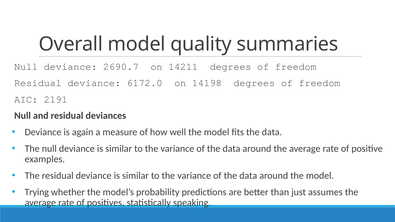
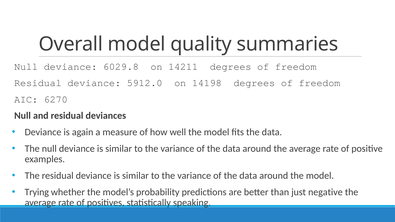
2690.7: 2690.7 -> 6029.8
6172.0: 6172.0 -> 5912.0
2191: 2191 -> 6270
assumes: assumes -> negative
